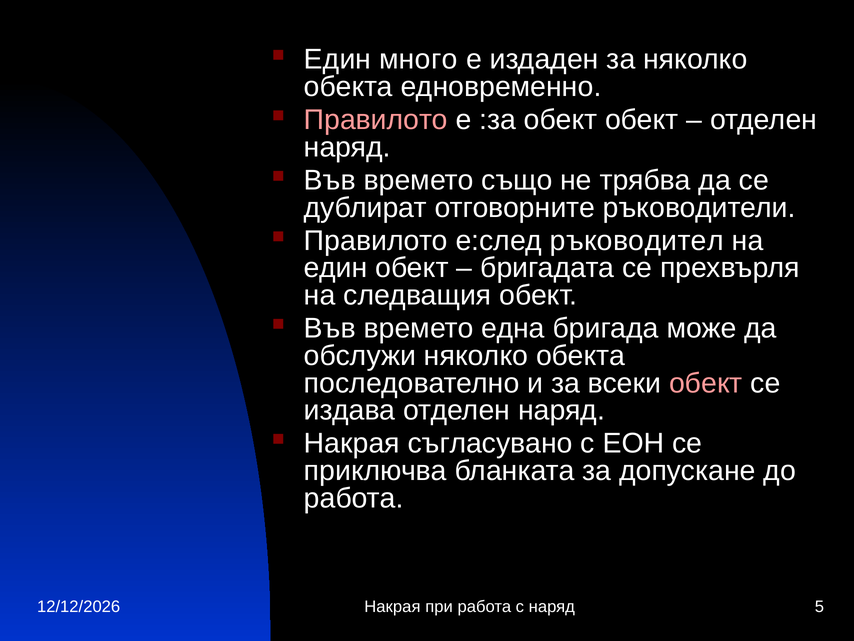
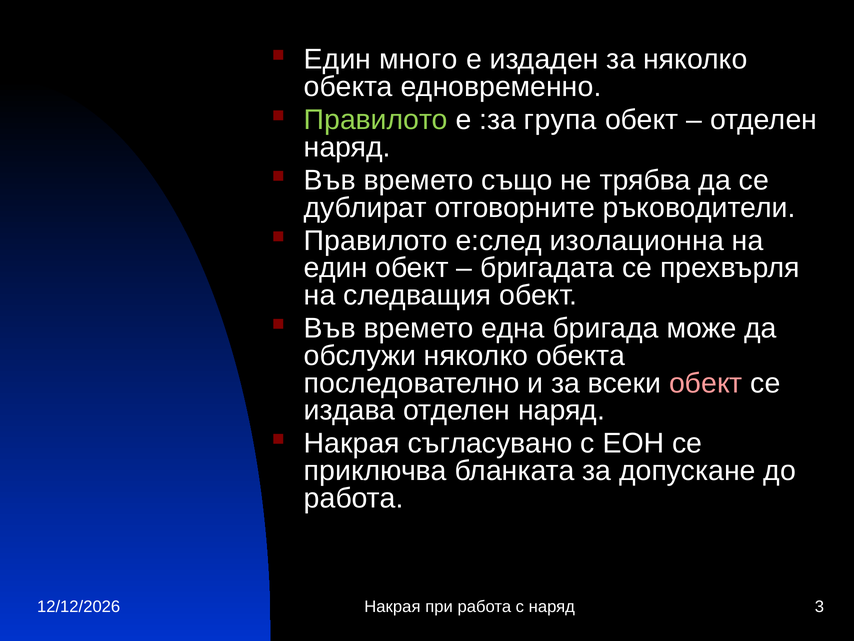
Правилото at (376, 120) colour: pink -> light green
:за обект: обект -> група
ръководител: ръководител -> изолационна
5: 5 -> 3
